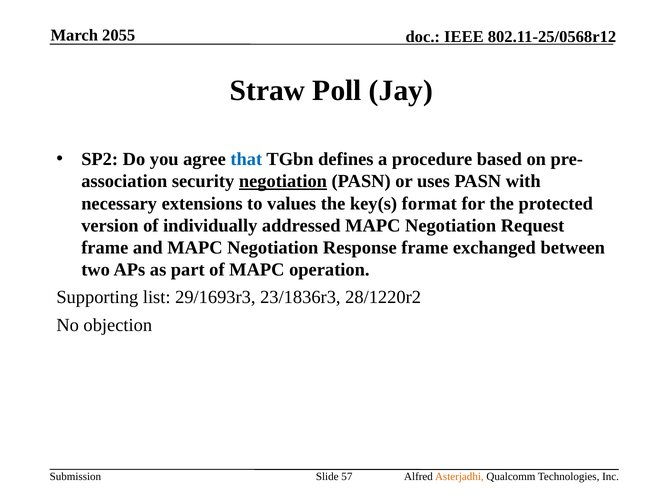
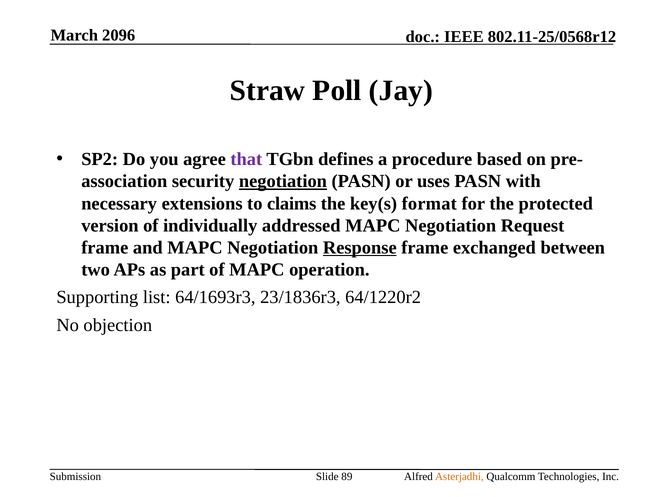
2055: 2055 -> 2096
that colour: blue -> purple
values: values -> claims
Response underline: none -> present
29/1693r3: 29/1693r3 -> 64/1693r3
28/1220r2: 28/1220r2 -> 64/1220r2
57: 57 -> 89
